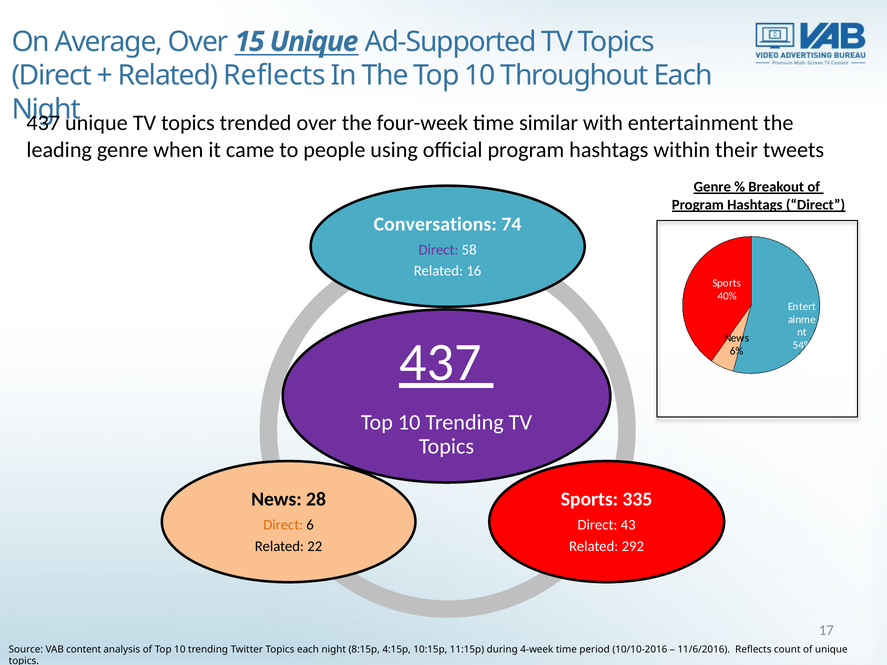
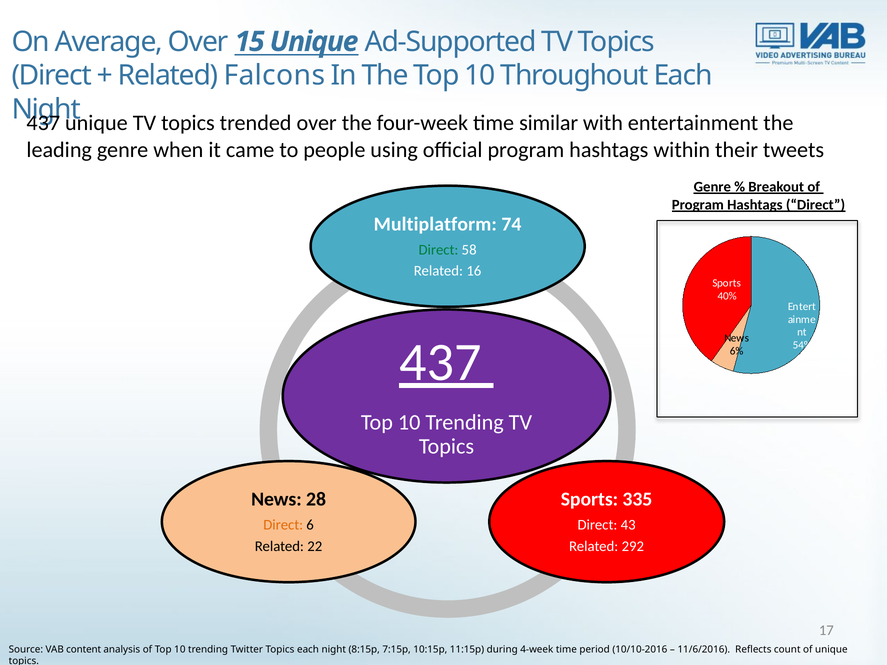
Related Reflects: Reflects -> Falcons
Conversations: Conversations -> Multiplatform
Direct at (438, 250) colour: purple -> green
4:15p: 4:15p -> 7:15p
